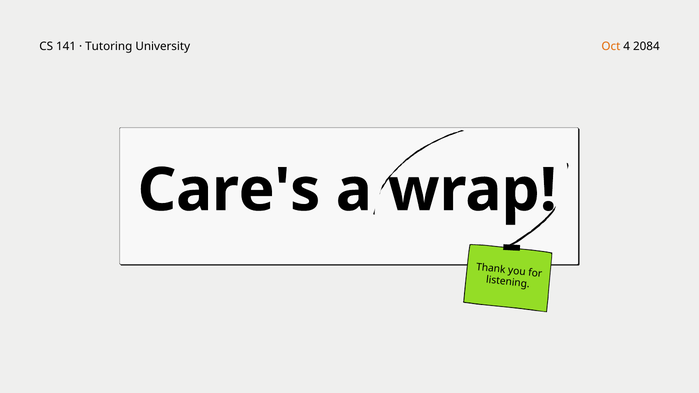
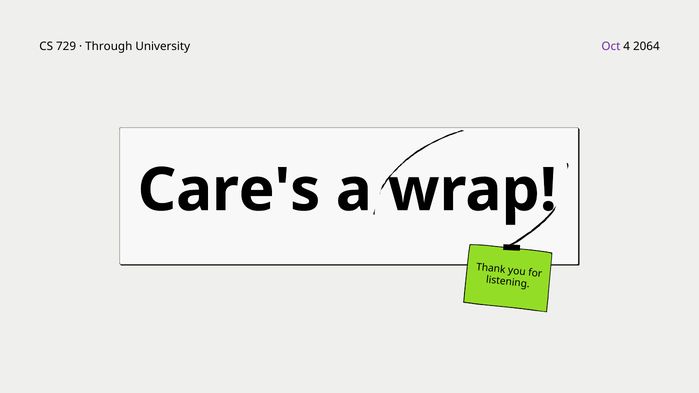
141: 141 -> 729
Tutoring: Tutoring -> Through
Oct colour: orange -> purple
2084: 2084 -> 2064
